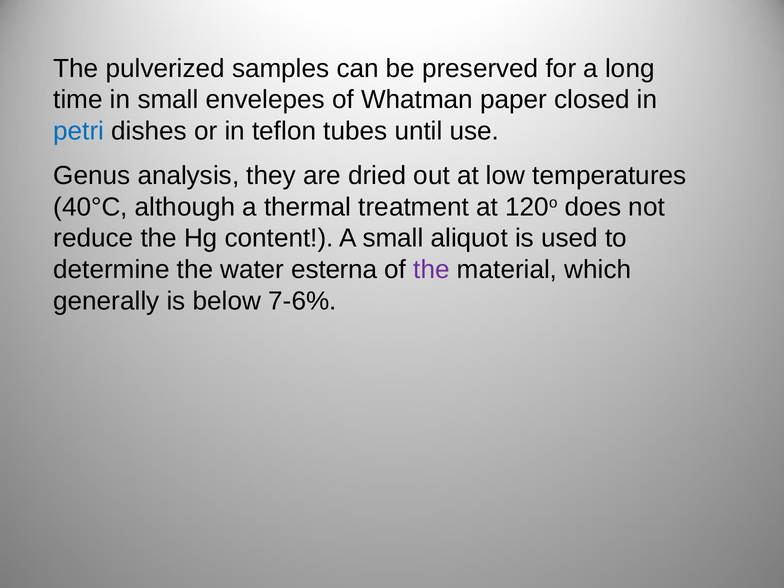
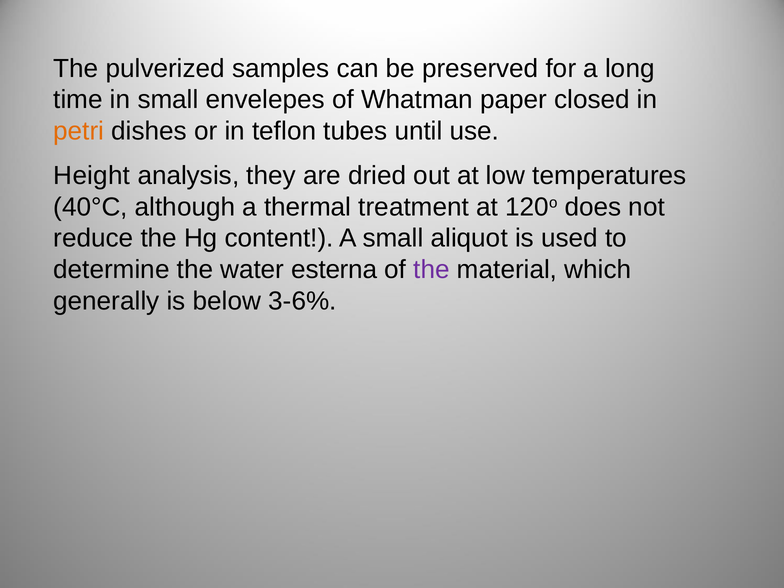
petri colour: blue -> orange
Genus: Genus -> Height
7-6%: 7-6% -> 3-6%
